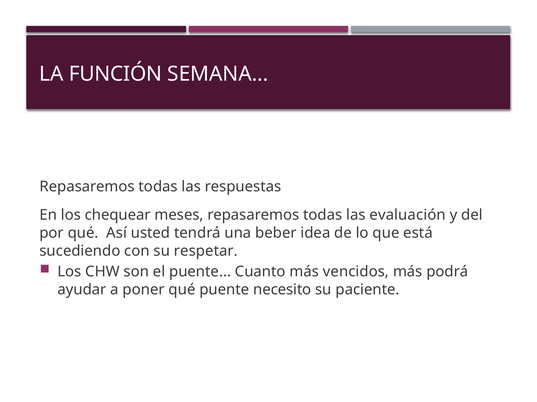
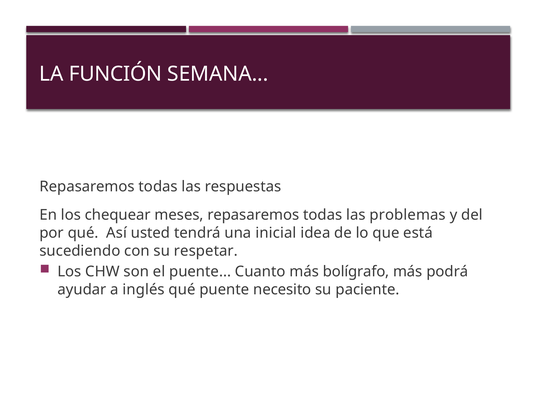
evaluación: evaluación -> problemas
beber: beber -> inicial
vencidos: vencidos -> bolígrafo
poner: poner -> inglés
